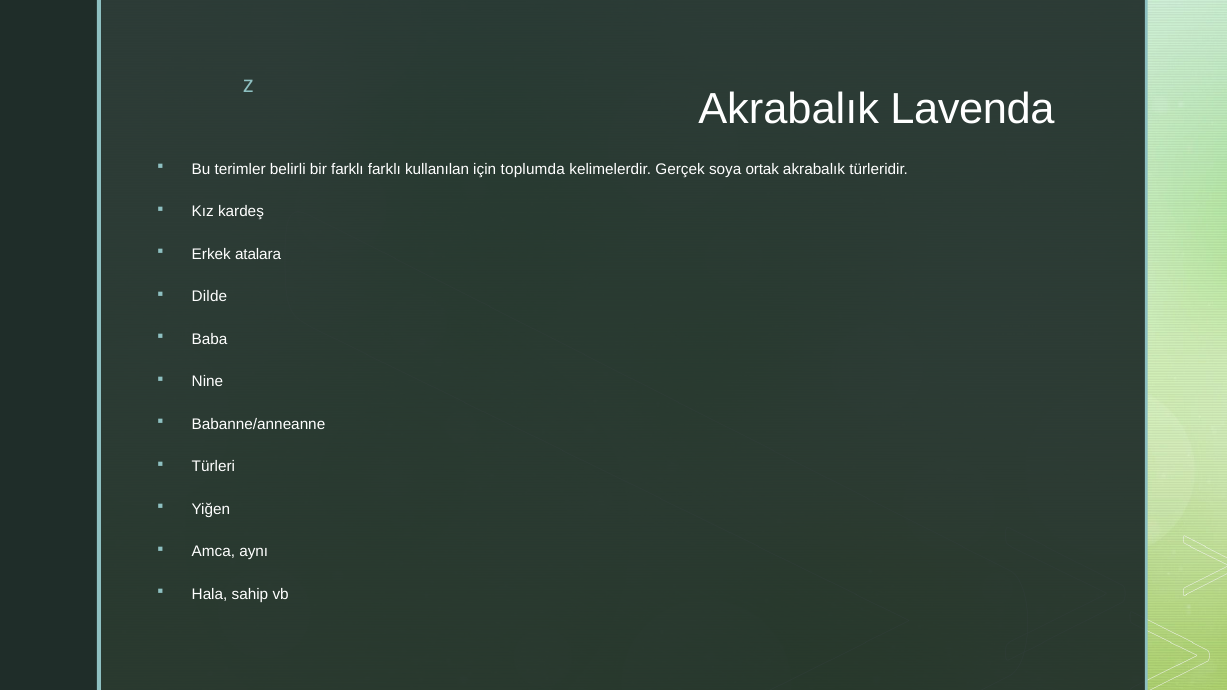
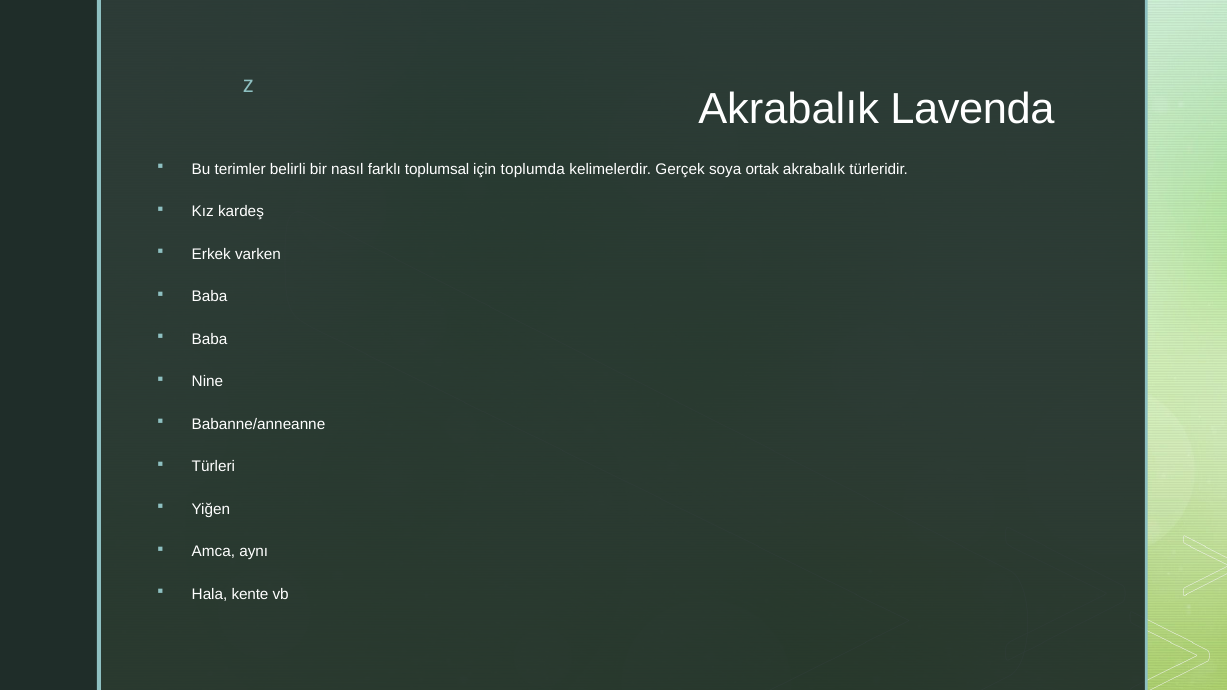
bir farklı: farklı -> nasıl
kullanılan: kullanılan -> toplumsal
atalara: atalara -> varken
Dilde at (209, 297): Dilde -> Baba
sahip: sahip -> kente
